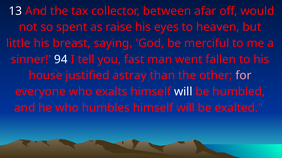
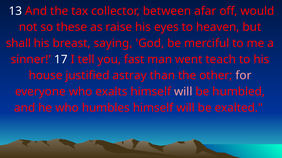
spent: spent -> these
little: little -> shall
94: 94 -> 17
fallen: fallen -> teach
will at (183, 92) colour: white -> pink
